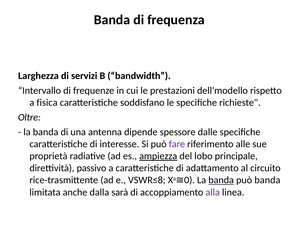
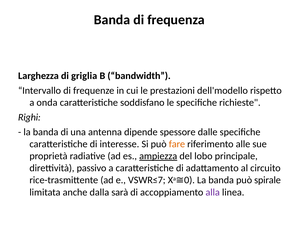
servizi: servizi -> griglia
fisica: fisica -> onda
Oltre: Oltre -> Righi
fare colour: purple -> orange
VSWR≤8: VSWR≤8 -> VSWR≤7
banda at (221, 181) underline: present -> none
può banda: banda -> spirale
